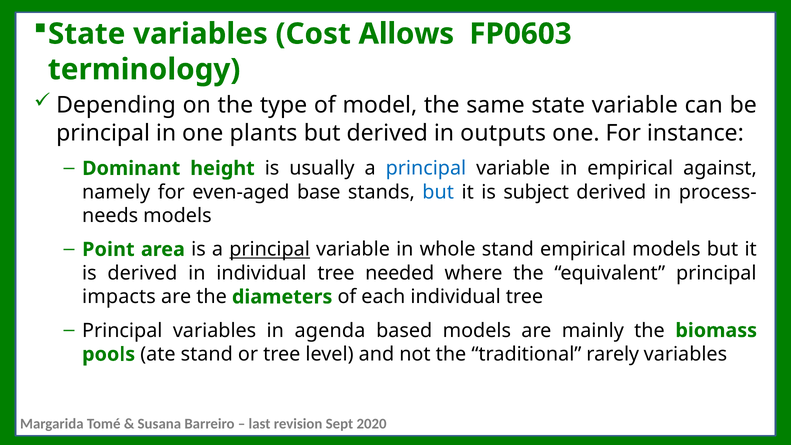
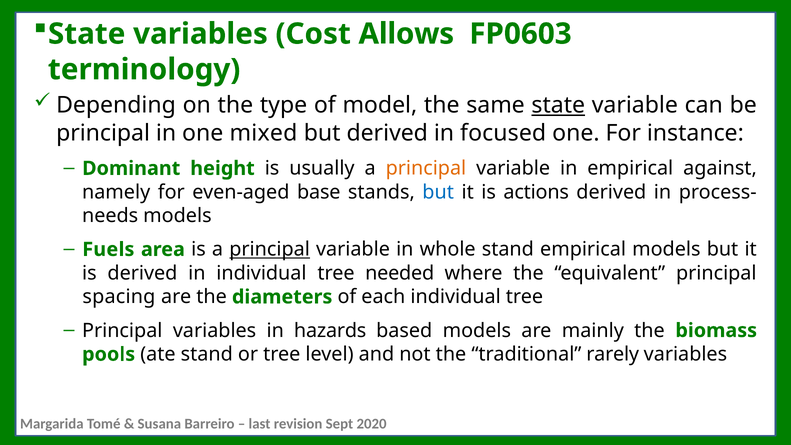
state at (558, 105) underline: none -> present
plants: plants -> mixed
outputs: outputs -> focused
principal at (426, 168) colour: blue -> orange
subject: subject -> actions
Point: Point -> Fuels
impacts: impacts -> spacing
agenda: agenda -> hazards
